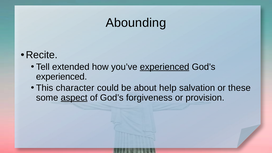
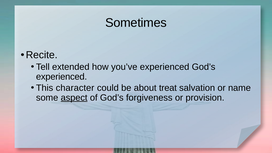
Abounding: Abounding -> Sometimes
experienced at (165, 67) underline: present -> none
help: help -> treat
these: these -> name
